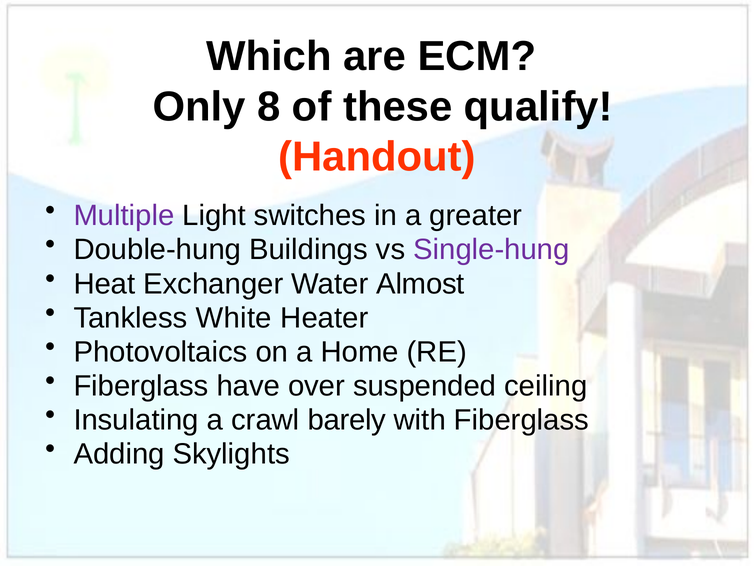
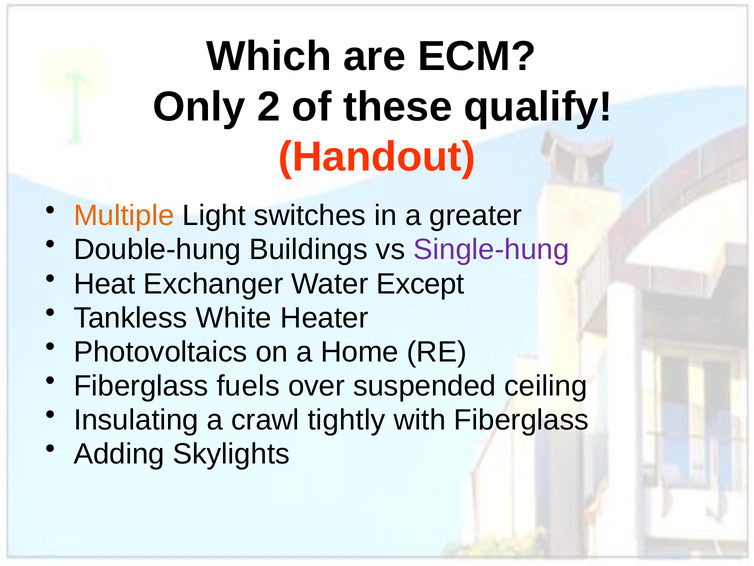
8: 8 -> 2
Multiple colour: purple -> orange
Almost: Almost -> Except
have: have -> fuels
barely: barely -> tightly
